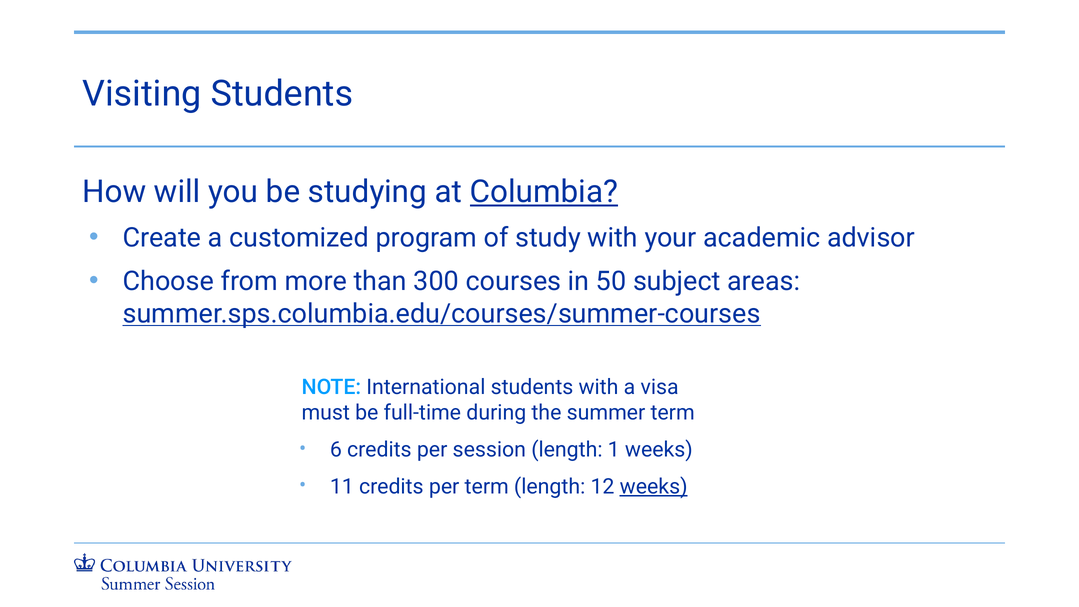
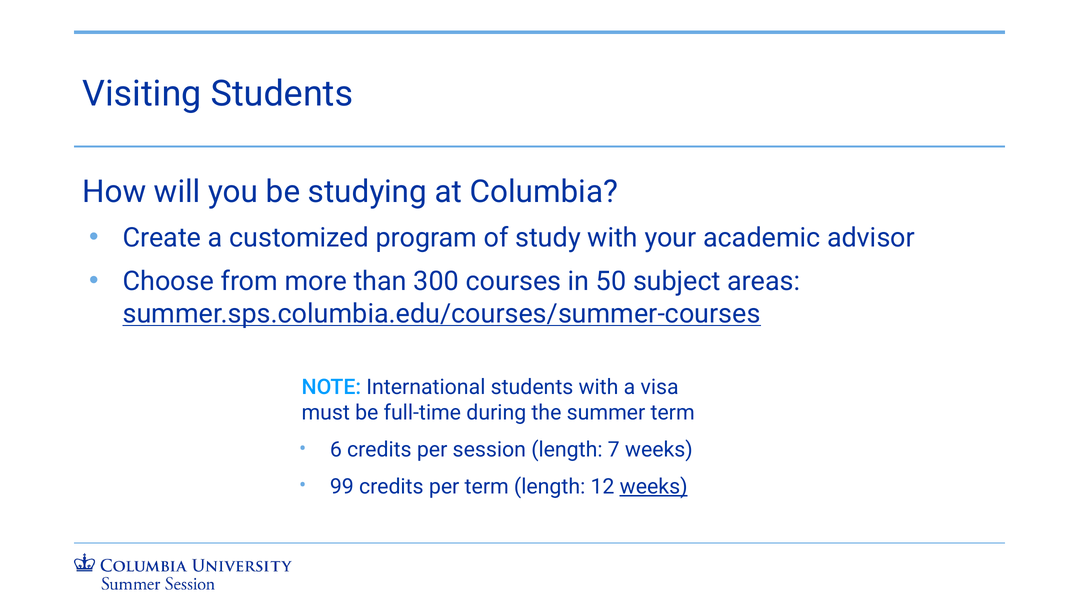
Columbia underline: present -> none
1: 1 -> 7
11: 11 -> 99
